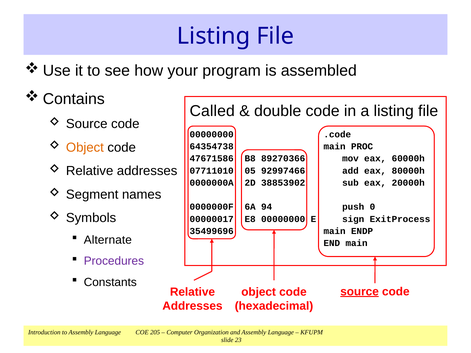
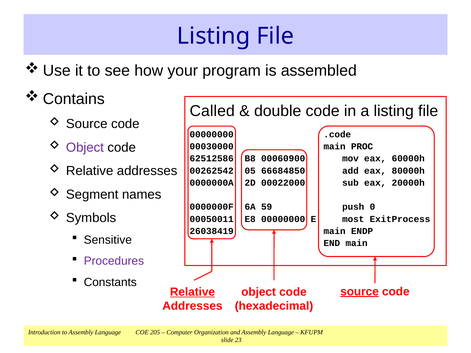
Object at (85, 148) colour: orange -> purple
64354738: 64354738 -> 00030000
47671586: 47671586 -> 62512586
89270366: 89270366 -> 00060900
07711010: 07711010 -> 00262542
92997466: 92997466 -> 66684850
38853902: 38853902 -> 00022000
94: 94 -> 59
00000017: 00000017 -> 00050011
sign: sign -> most
35499696: 35499696 -> 26038419
Alternate: Alternate -> Sensitive
Relative at (192, 292) underline: none -> present
